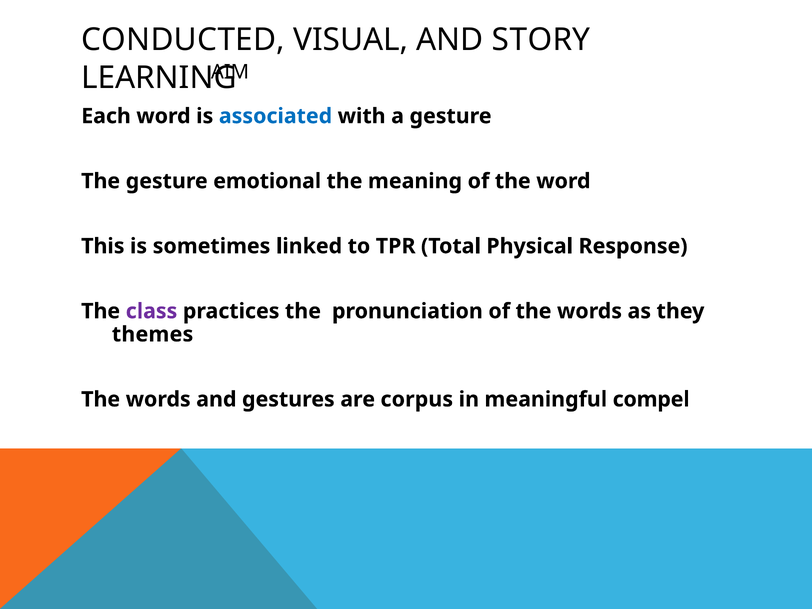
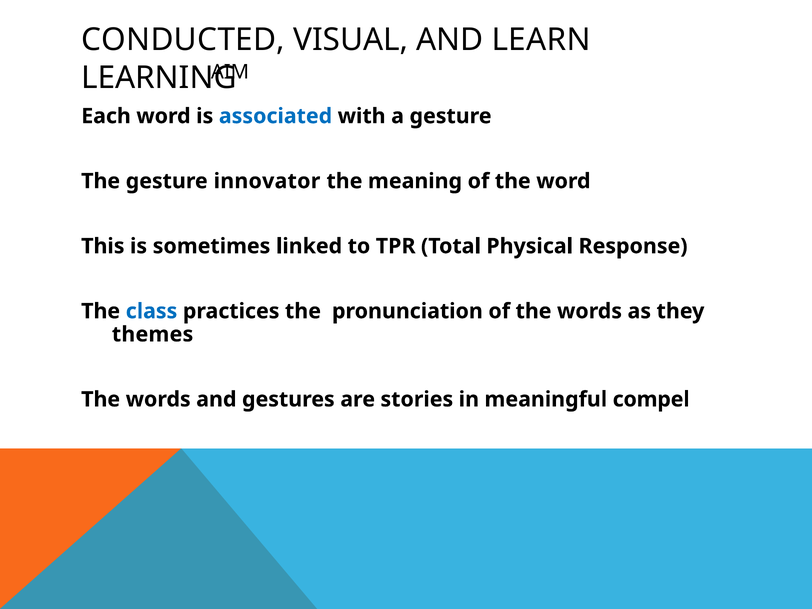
STORY: STORY -> LEARN
emotional: emotional -> innovator
class colour: purple -> blue
corpus: corpus -> stories
